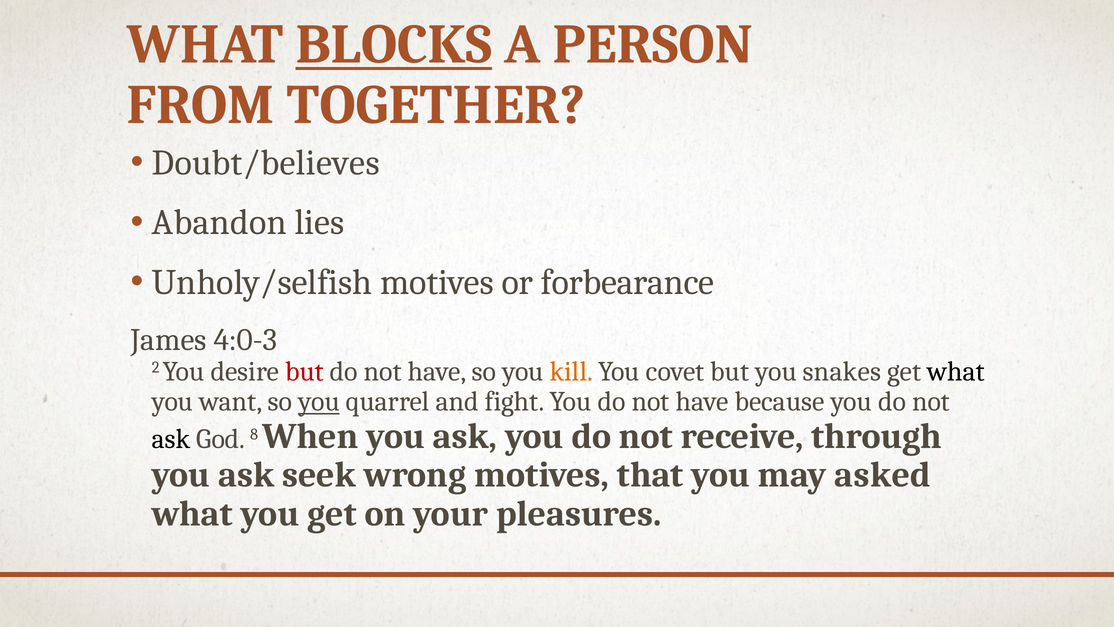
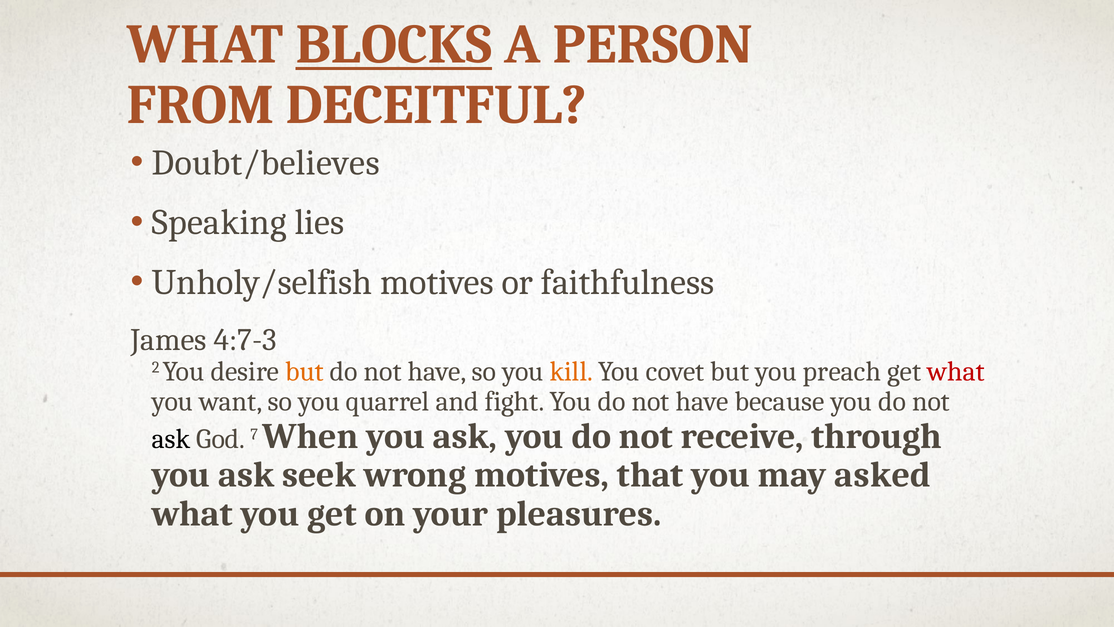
TOGETHER: TOGETHER -> DECEITFUL
Abandon: Abandon -> Speaking
forbearance: forbearance -> faithfulness
4:0-3: 4:0-3 -> 4:7-3
but at (304, 371) colour: red -> orange
snakes: snakes -> preach
what at (956, 371) colour: black -> red
you at (319, 402) underline: present -> none
8: 8 -> 7
